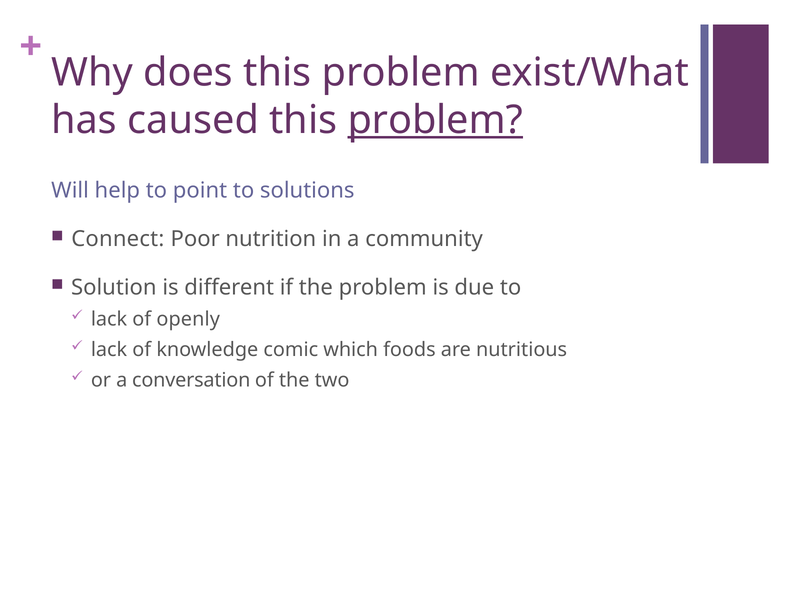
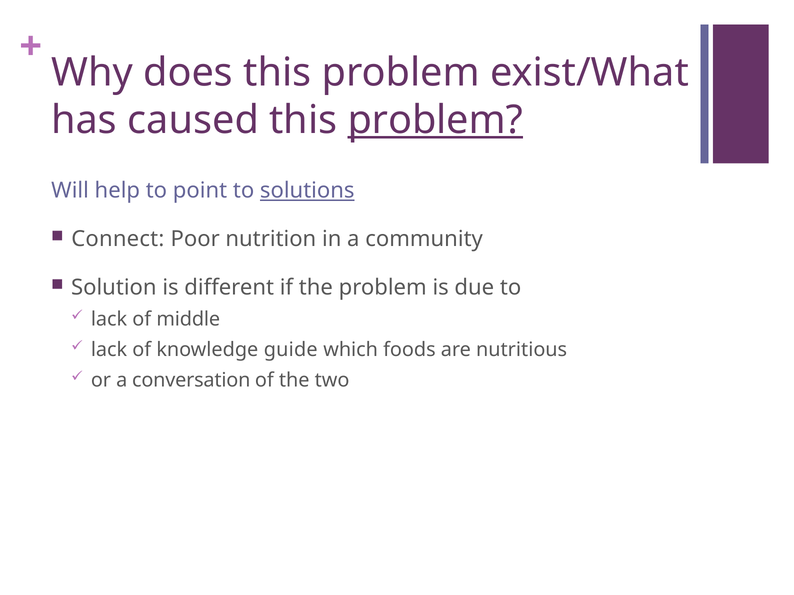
solutions underline: none -> present
openly: openly -> middle
comic: comic -> guide
